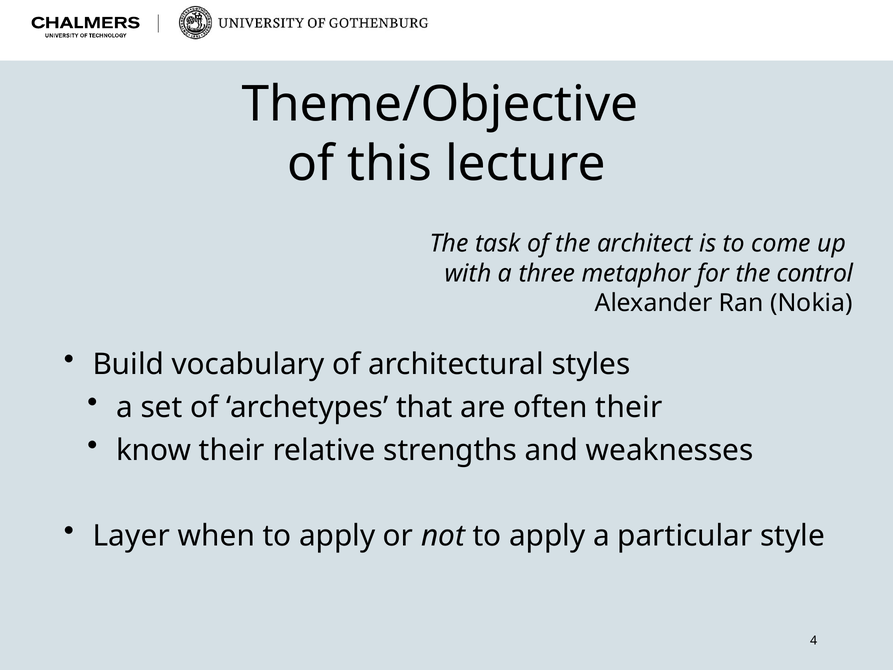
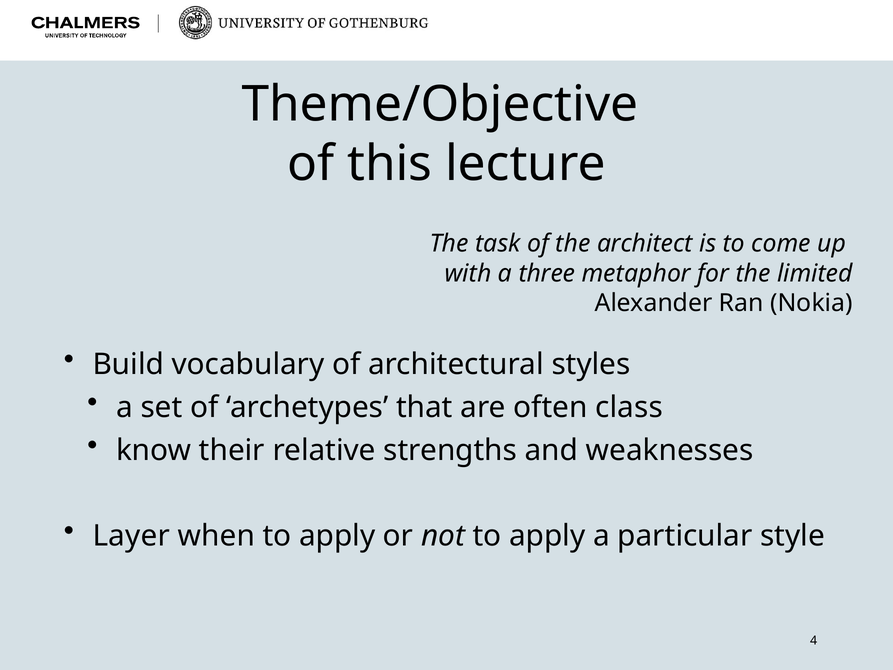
control: control -> limited
often their: their -> class
